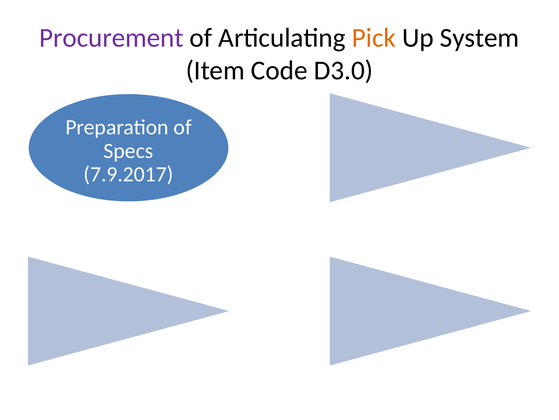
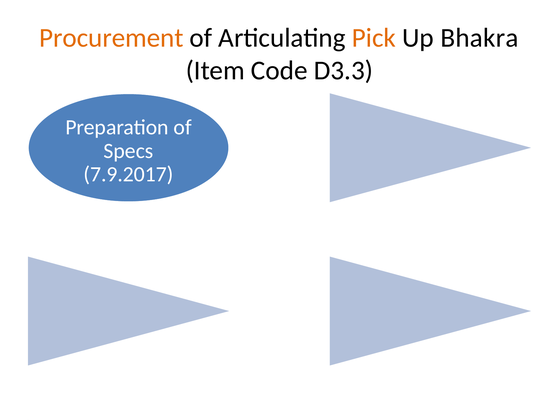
Procurement colour: purple -> orange
System: System -> Bhakra
D3.0: D3.0 -> D3.3
